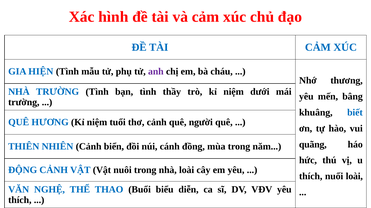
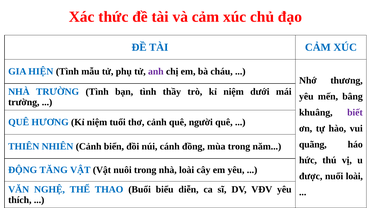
hình: hình -> thức
biết colour: blue -> purple
ĐỘNG CẢNH: CẢNH -> TĂNG
thích at (311, 177): thích -> được
